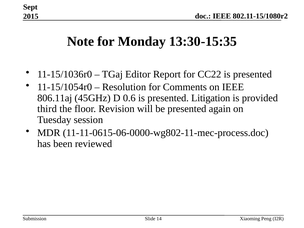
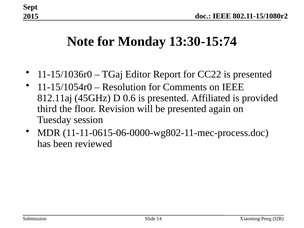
13:30-15:35: 13:30-15:35 -> 13:30-15:74
806.11aj: 806.11aj -> 812.11aj
Litigation: Litigation -> Affiliated
